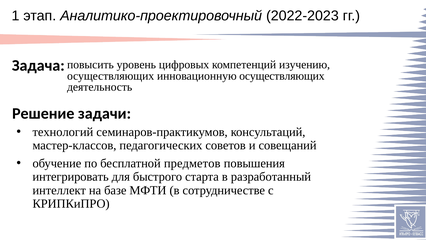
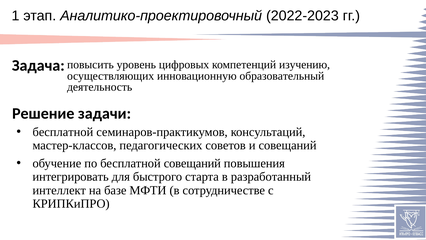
инновационную осуществляющих: осуществляющих -> образовательный
технологий at (63, 132): технологий -> бесплатной
бесплатной предметов: предметов -> совещаний
